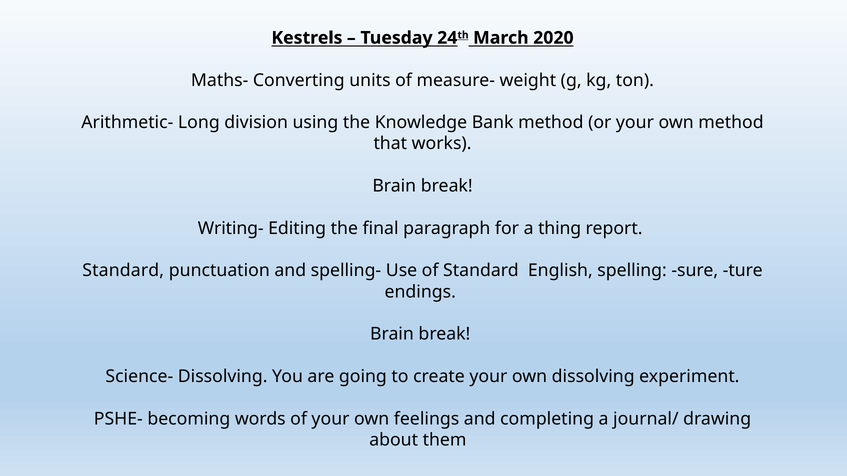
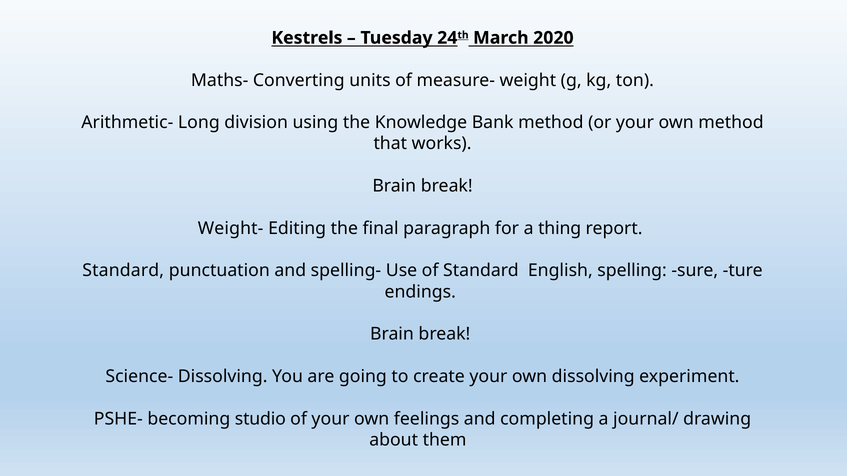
Writing-: Writing- -> Weight-
words: words -> studio
